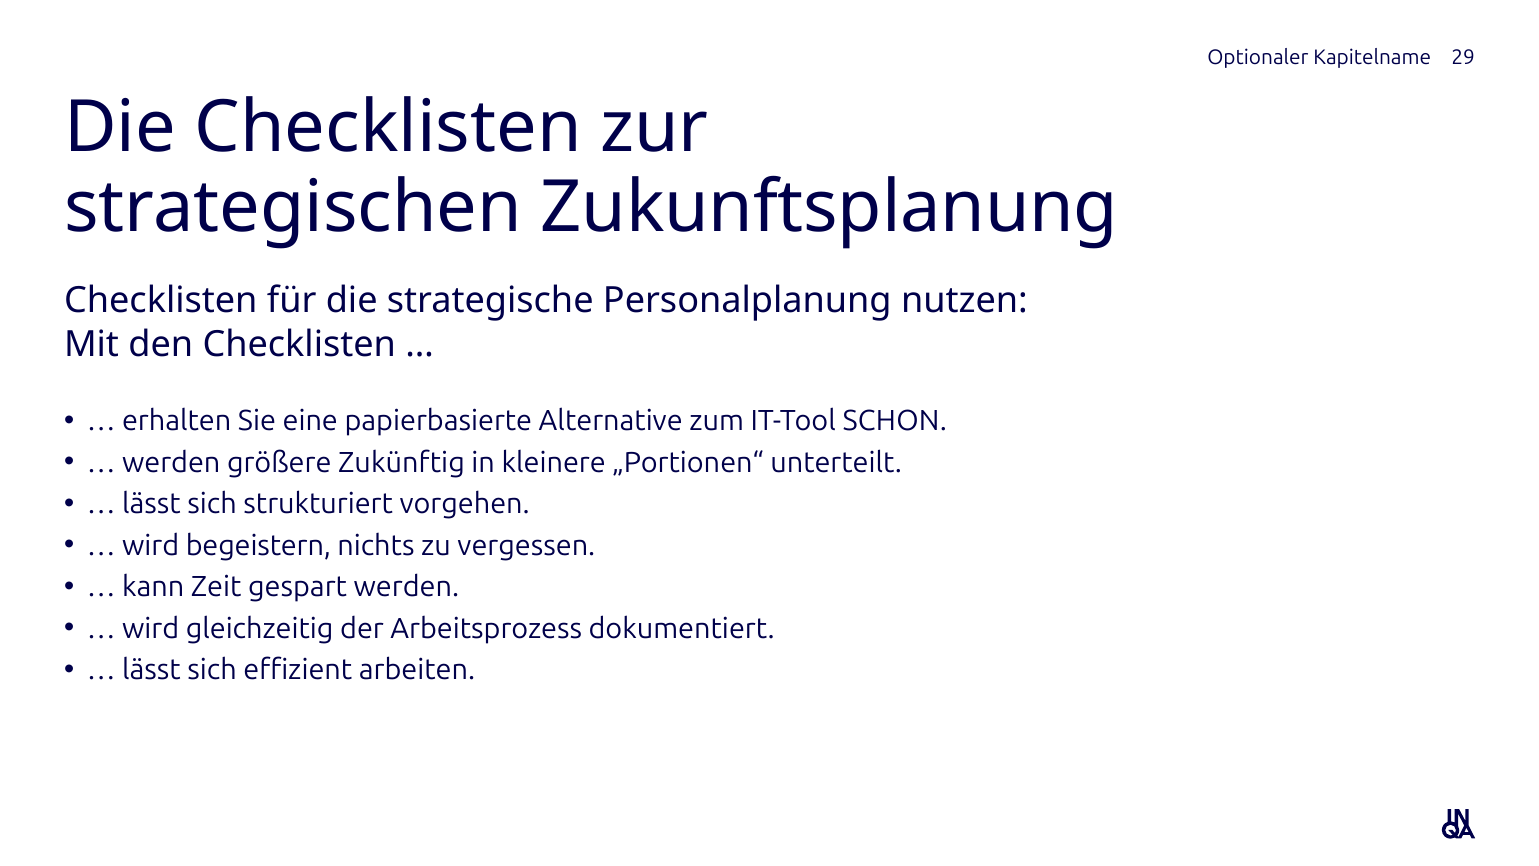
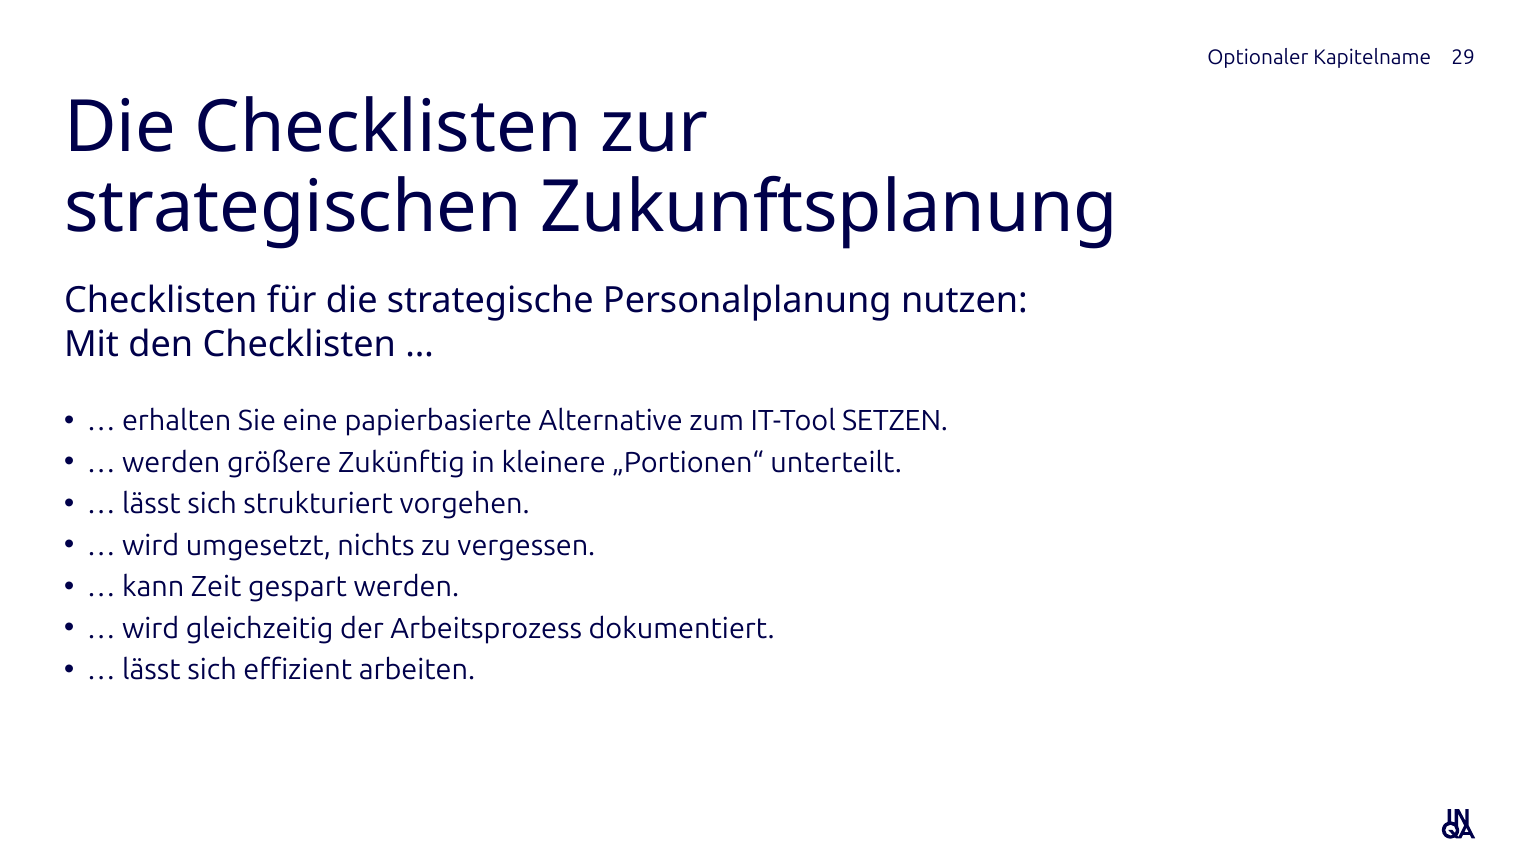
SCHON: SCHON -> SETZEN
begeistern: begeistern -> umgesetzt
